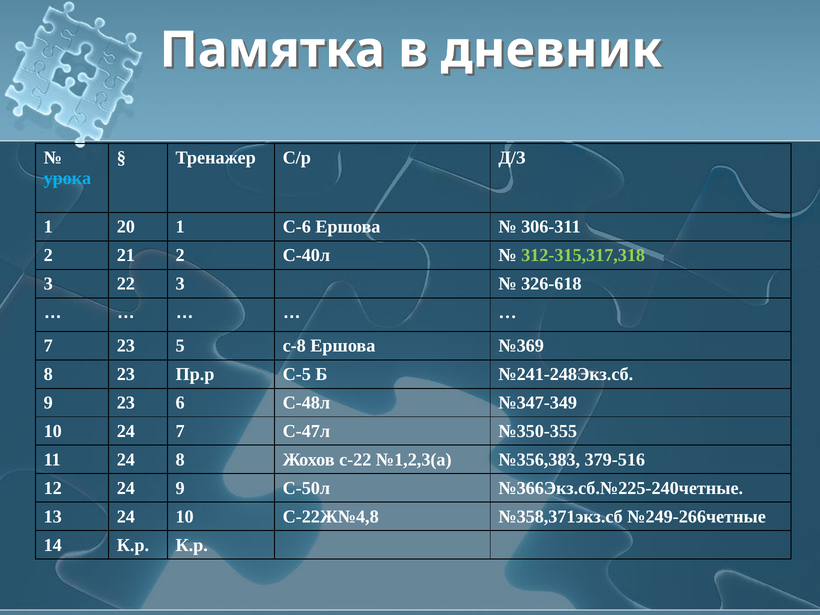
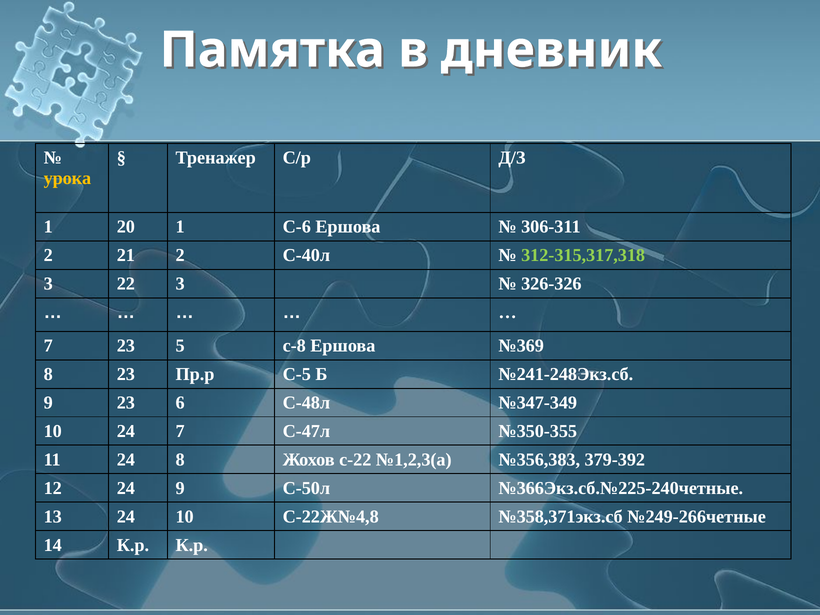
урока colour: light blue -> yellow
326-618: 326-618 -> 326-326
379-516: 379-516 -> 379-392
